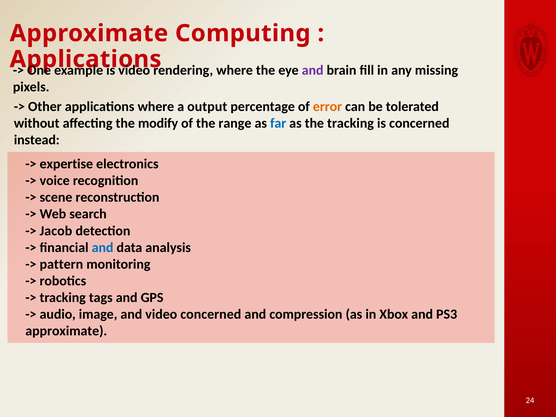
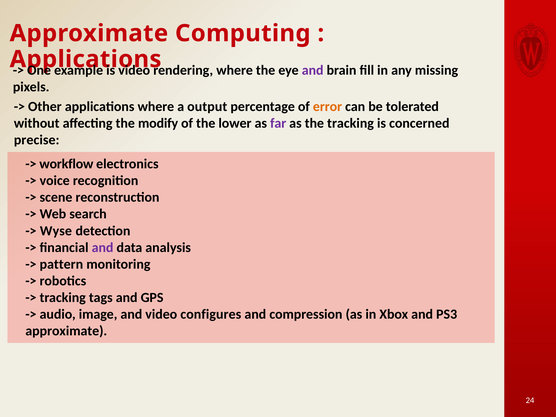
range: range -> lower
far colour: blue -> purple
instead: instead -> precise
expertise: expertise -> workflow
Jacob: Jacob -> Wyse
and at (103, 247) colour: blue -> purple
video concerned: concerned -> configures
